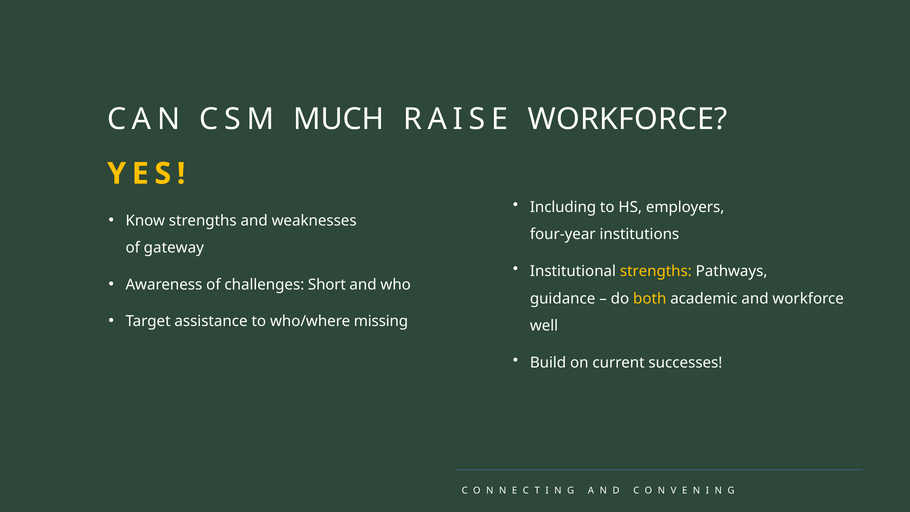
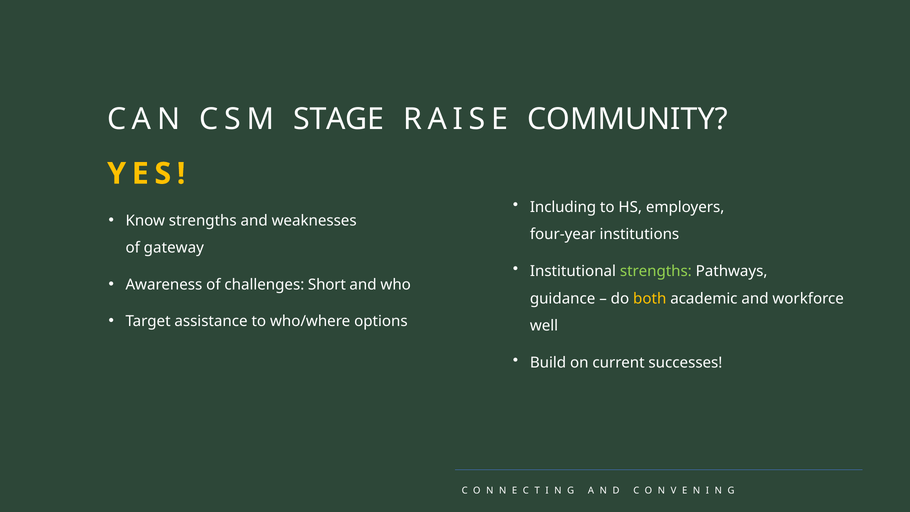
MUCH: MUCH -> STAGE
RAISE WORKFORCE: WORKFORCE -> COMMUNITY
strengths at (656, 271) colour: yellow -> light green
missing: missing -> options
